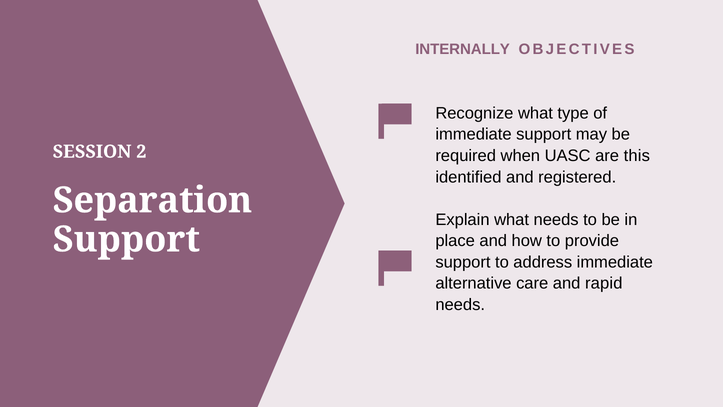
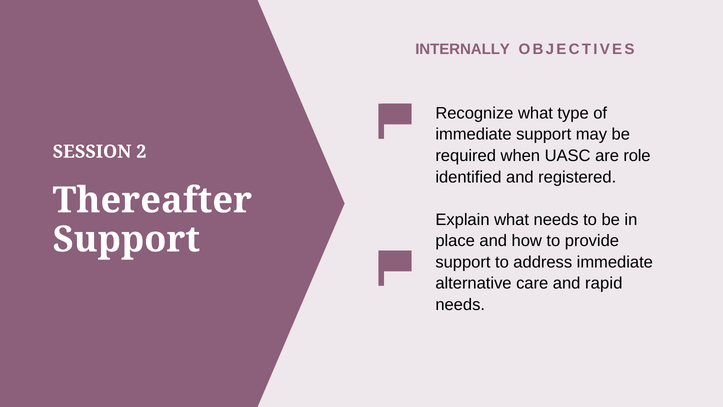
this: this -> role
Separation: Separation -> Thereafter
